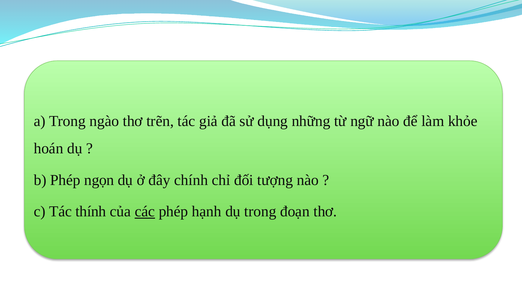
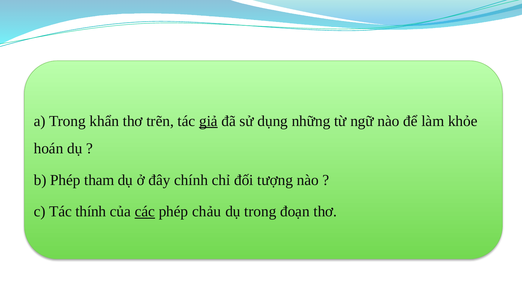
ngào: ngào -> khẩn
giả underline: none -> present
ngọn: ngọn -> tham
hạnh: hạnh -> chảu
